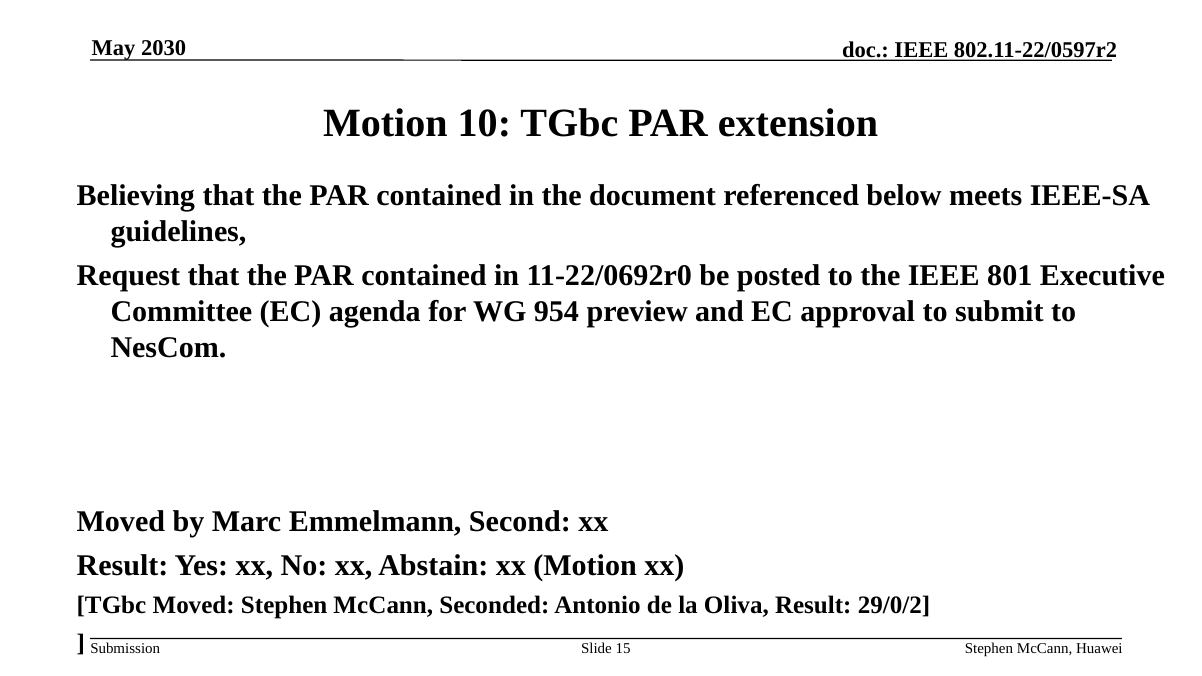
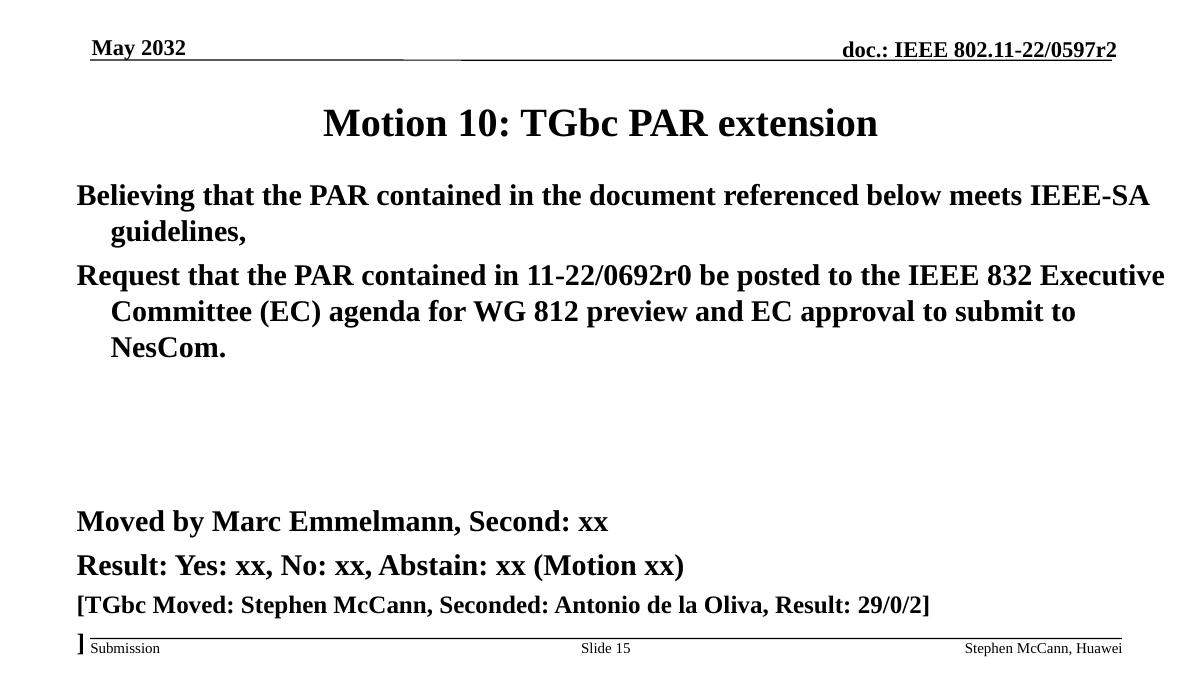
2030: 2030 -> 2032
801: 801 -> 832
954: 954 -> 812
